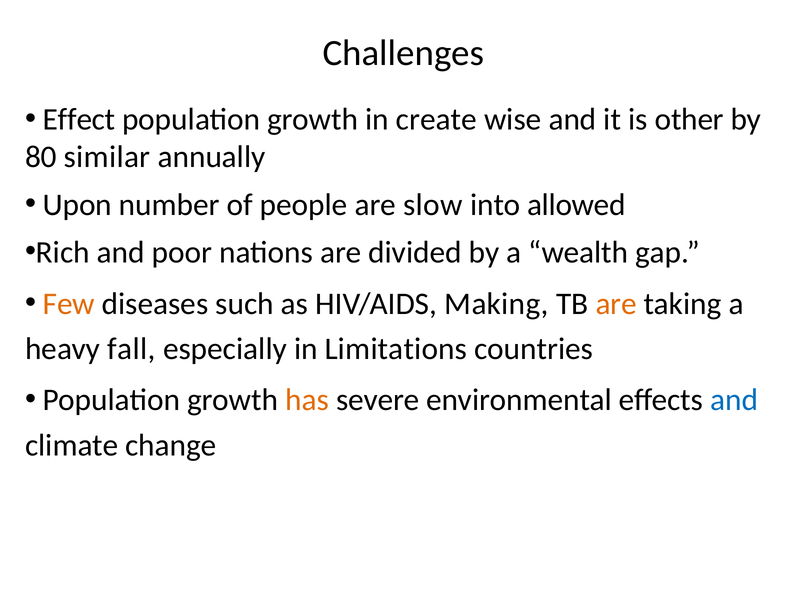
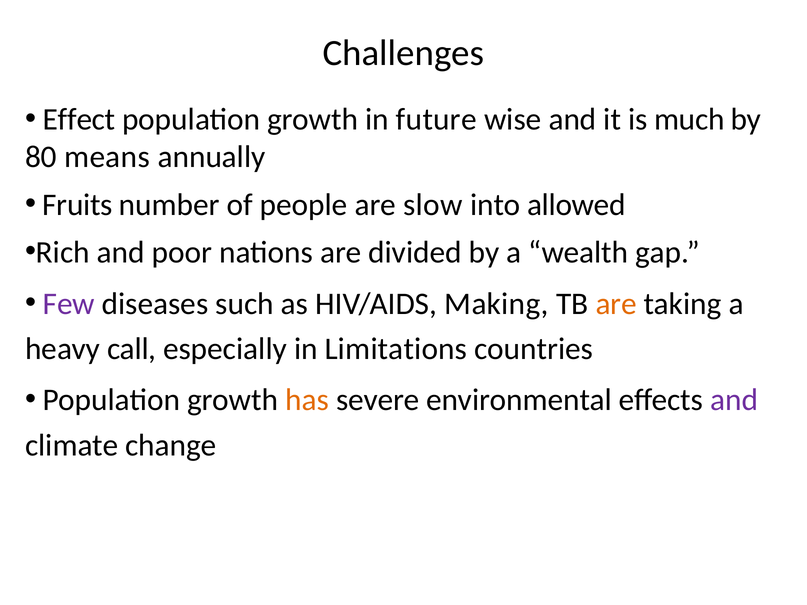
create: create -> future
other: other -> much
similar: similar -> means
Upon: Upon -> Fruits
Few colour: orange -> purple
fall: fall -> call
and at (734, 400) colour: blue -> purple
